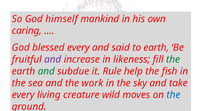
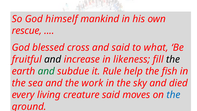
caring: caring -> rescue
blessed every: every -> cross
to earth: earth -> what
and at (53, 59) colour: purple -> black
the at (173, 59) colour: green -> black
take: take -> died
creature wild: wild -> said
